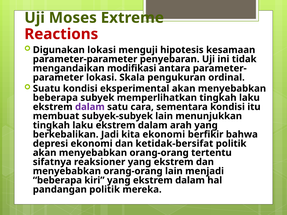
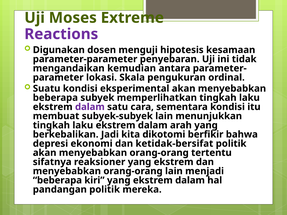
Reactions colour: red -> purple
Digunakan lokasi: lokasi -> dosen
modifikasi: modifikasi -> kemudian
kita ekonomi: ekonomi -> dikotomi
